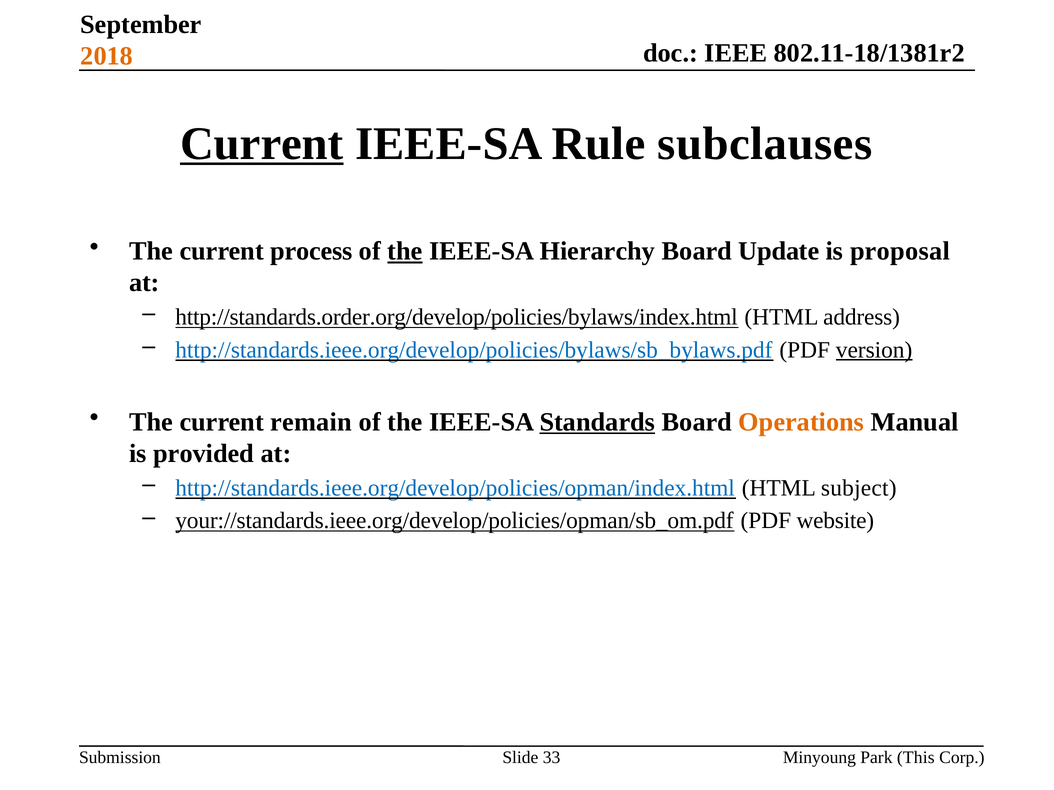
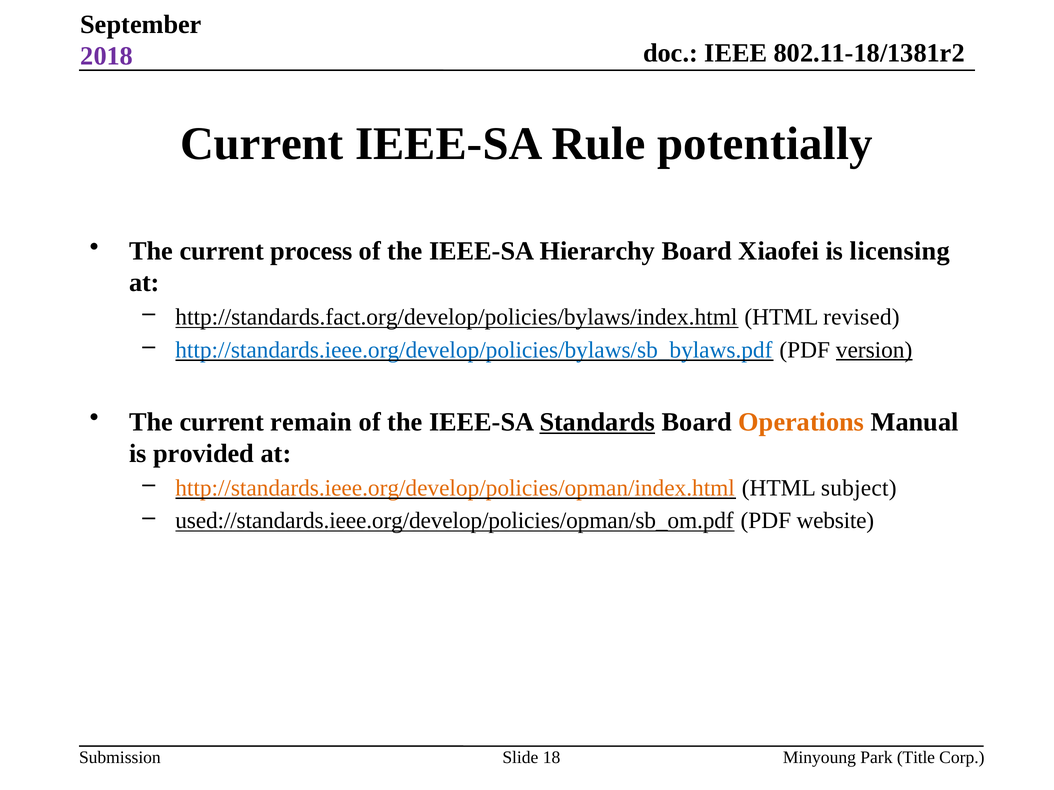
2018 colour: orange -> purple
Current at (262, 144) underline: present -> none
subclauses: subclauses -> potentially
the at (405, 251) underline: present -> none
Update: Update -> Xiaofei
proposal: proposal -> licensing
http://standards.order.org/develop/policies/bylaws/index.html: http://standards.order.org/develop/policies/bylaws/index.html -> http://standards.fact.org/develop/policies/bylaws/index.html
address: address -> revised
http://standards.ieee.org/develop/policies/opman/index.html colour: blue -> orange
your://standards.ieee.org/develop/policies/opman/sb_om.pdf: your://standards.ieee.org/develop/policies/opman/sb_om.pdf -> used://standards.ieee.org/develop/policies/opman/sb_om.pdf
33: 33 -> 18
This: This -> Title
